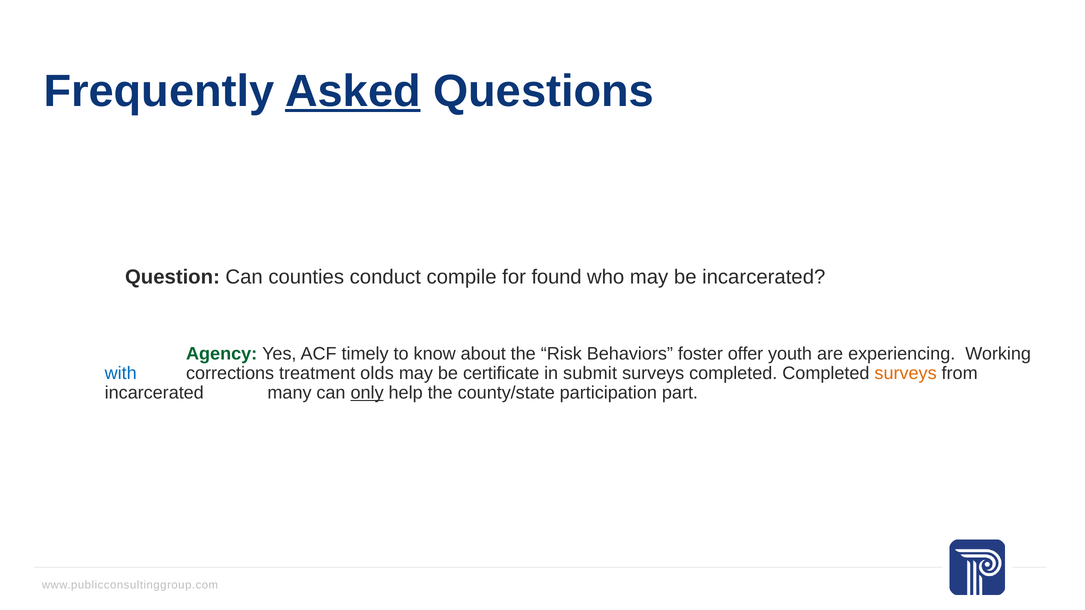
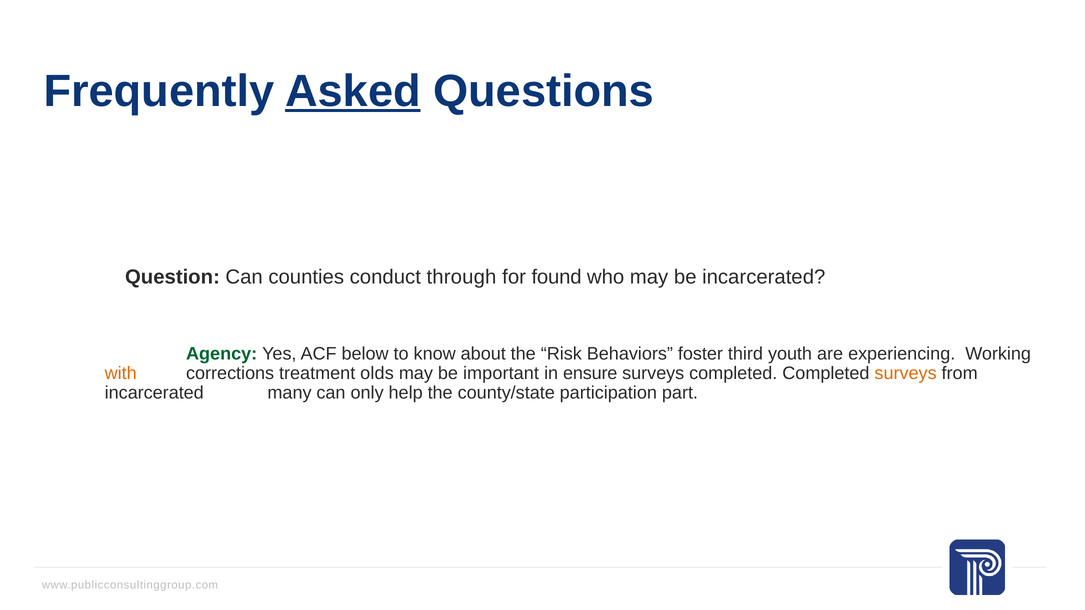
compile: compile -> through
timely: timely -> below
offer: offer -> third
with colour: blue -> orange
certificate: certificate -> important
submit: submit -> ensure
only underline: present -> none
